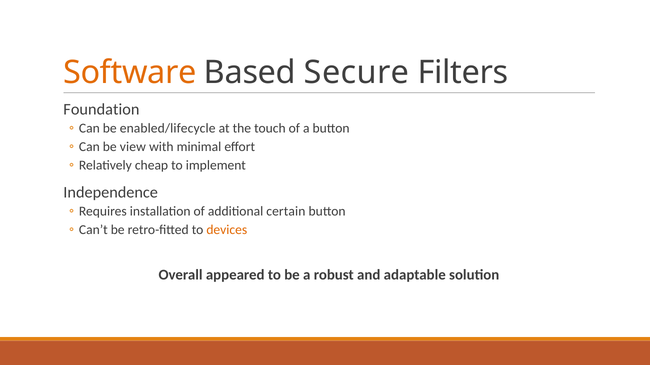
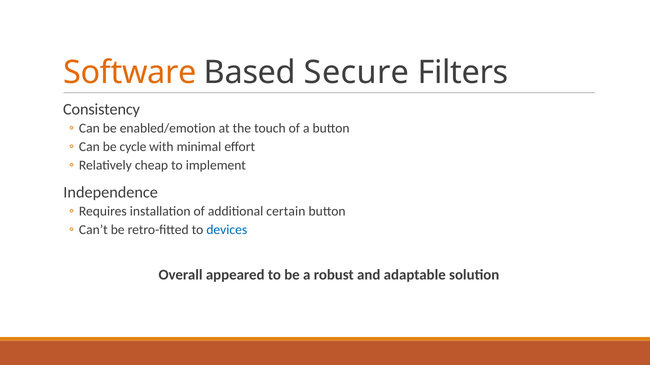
Foundation: Foundation -> Consistency
enabled/lifecycle: enabled/lifecycle -> enabled/emotion
view: view -> cycle
devices colour: orange -> blue
